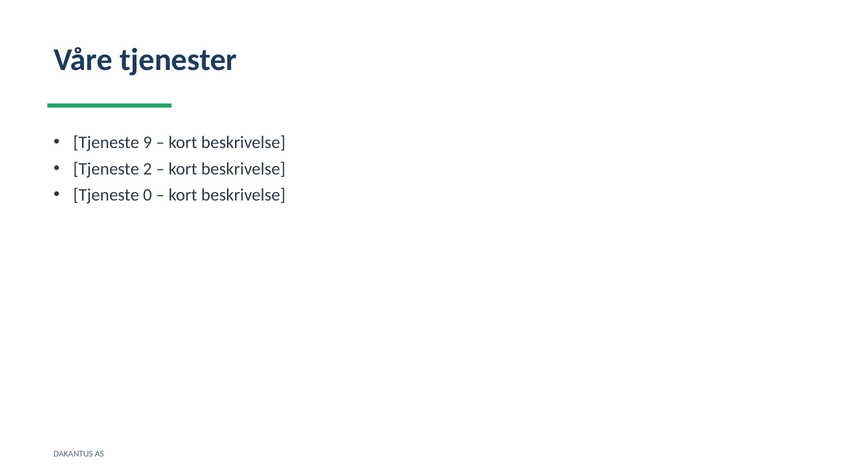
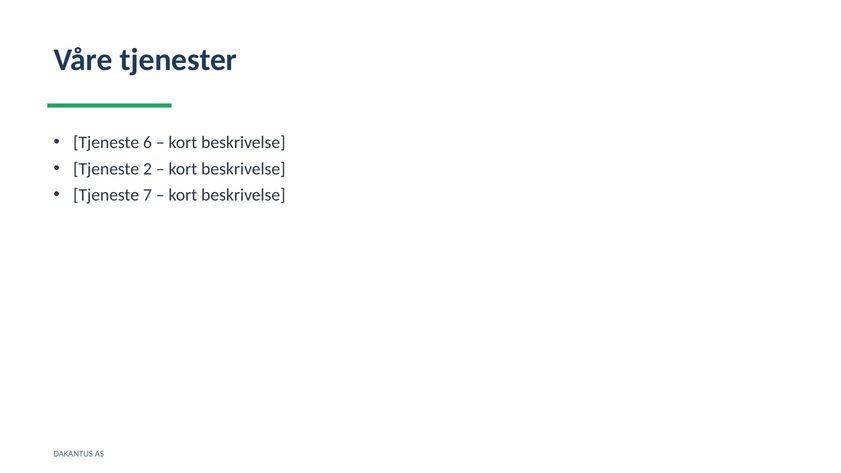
9: 9 -> 6
0: 0 -> 7
